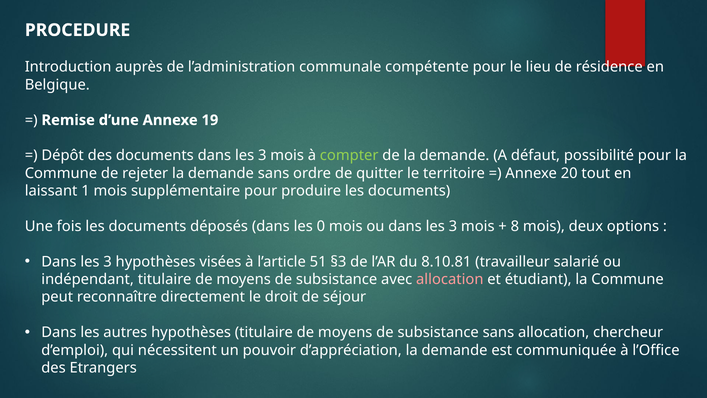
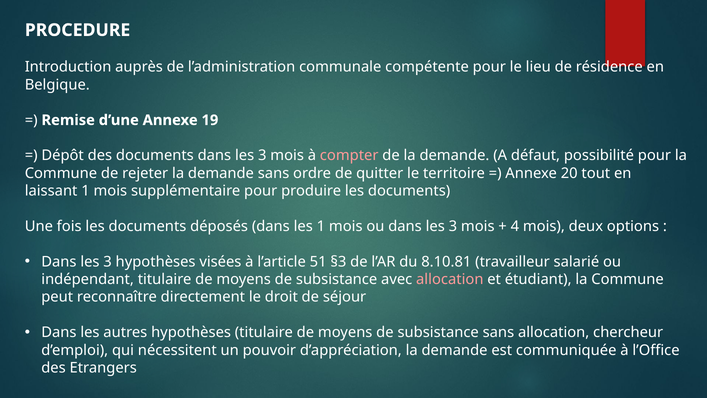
compter colour: light green -> pink
les 0: 0 -> 1
8: 8 -> 4
